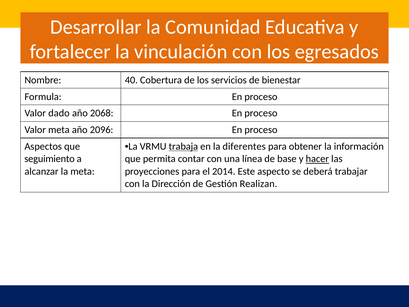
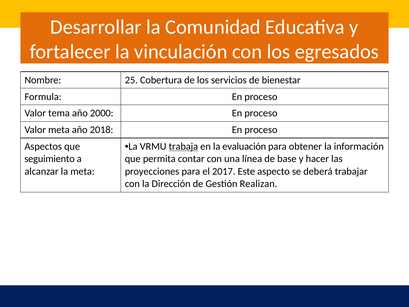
40: 40 -> 25
dado: dado -> tema
2068: 2068 -> 2000
2096: 2096 -> 2018
diferentes: diferentes -> evaluación
hacer underline: present -> none
2014: 2014 -> 2017
